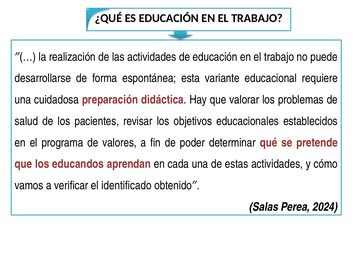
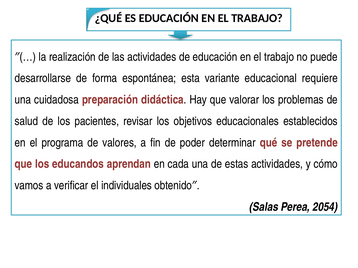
identificado: identificado -> individuales
2024: 2024 -> 2054
